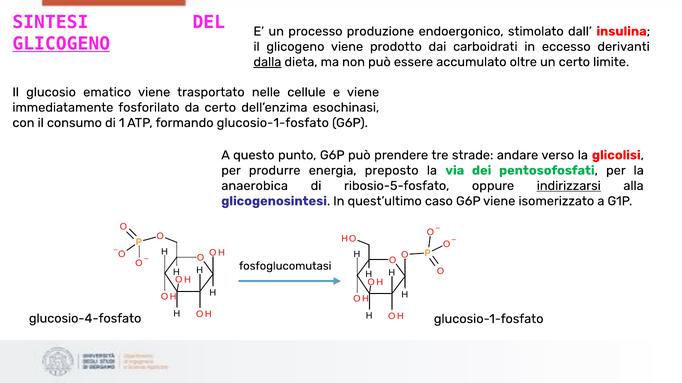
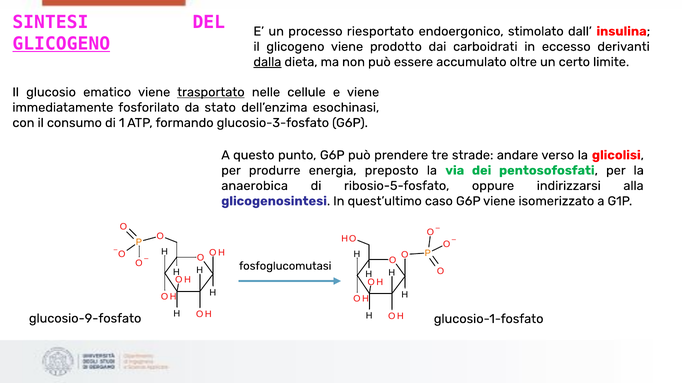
produzione: produzione -> riesportato
trasportato underline: none -> present
da certo: certo -> stato
formando glucosio-1-fosfato: glucosio-1-fosfato -> glucosio-3-fosfato
indirizzarsi underline: present -> none
glucosio-4-fosfato: glucosio-4-fosfato -> glucosio-9-fosfato
